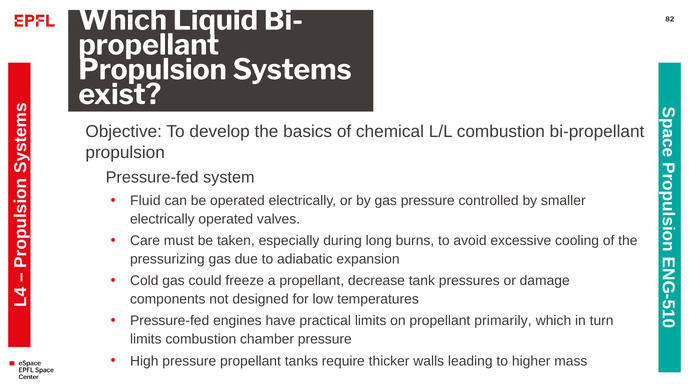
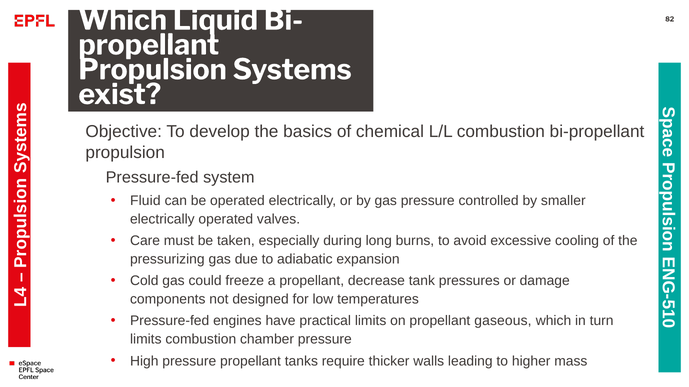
primarily: primarily -> gaseous
